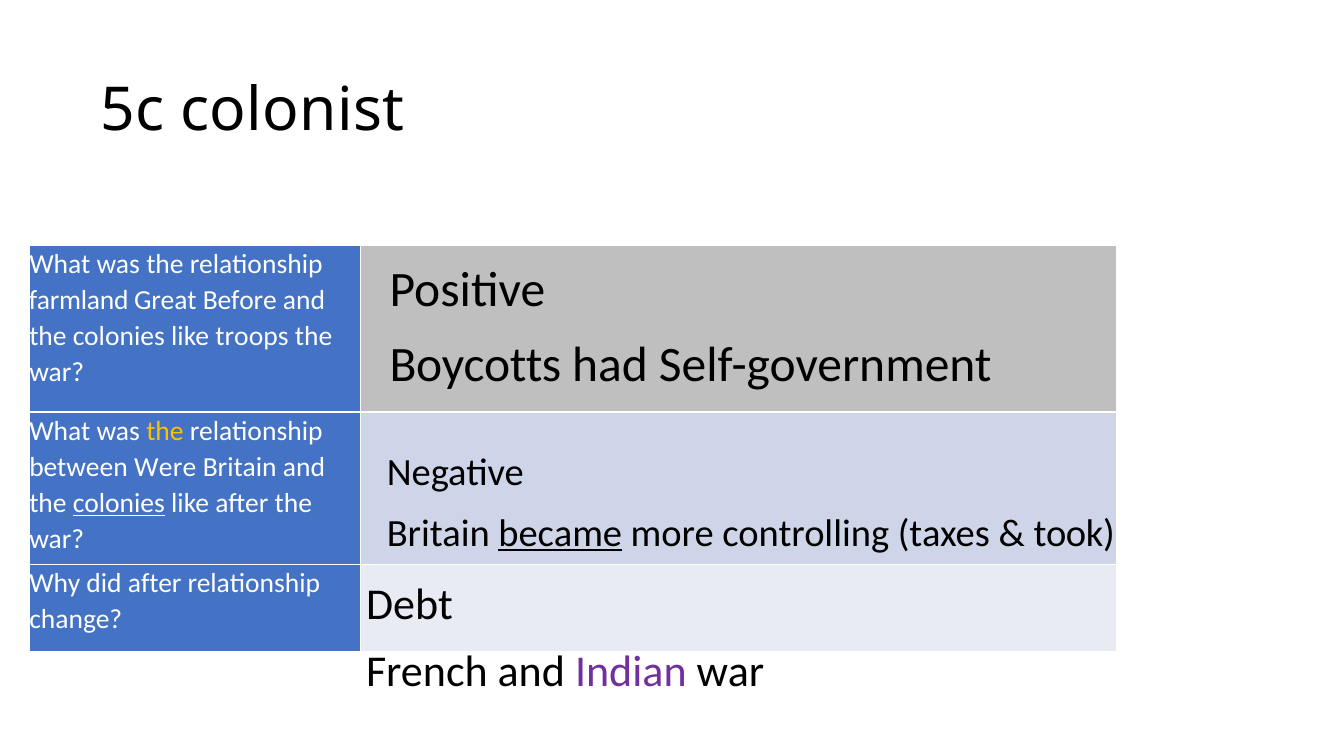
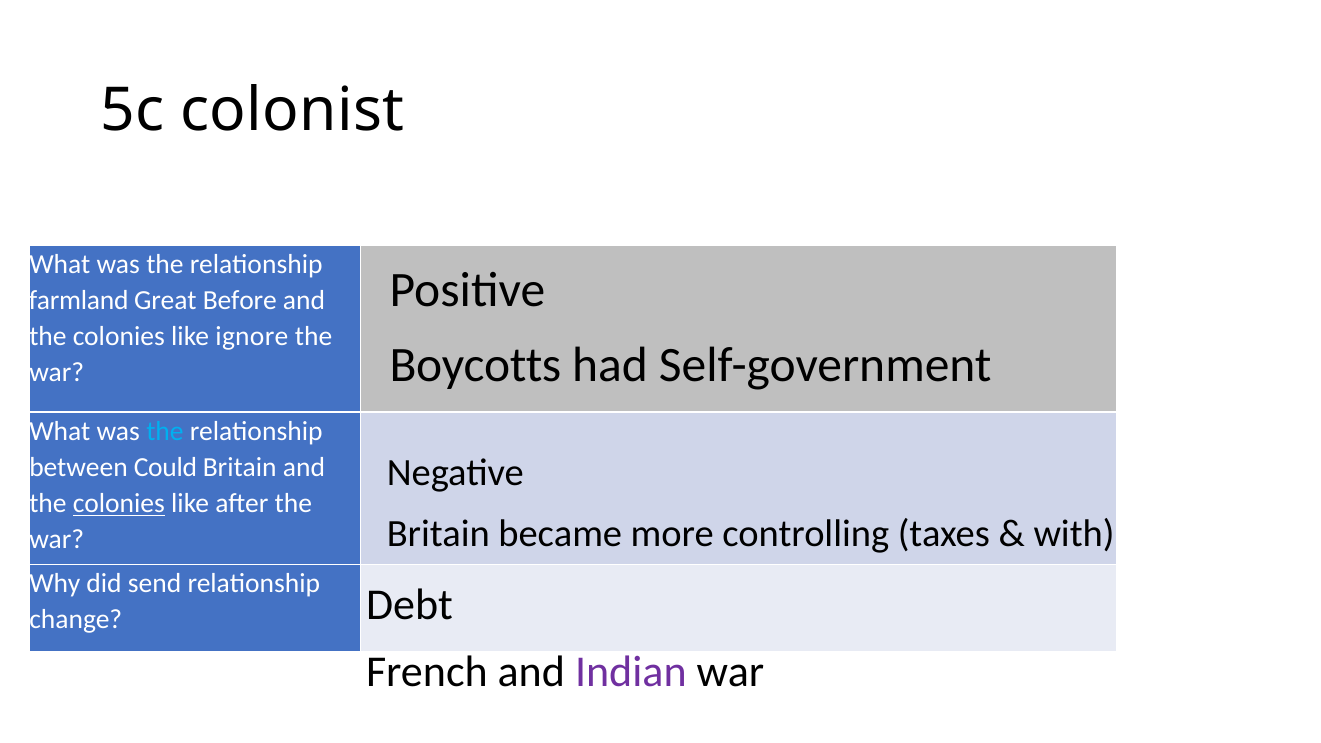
troops: troops -> ignore
the at (165, 432) colour: yellow -> light blue
Were: Were -> Could
became underline: present -> none
took: took -> with
did after: after -> send
